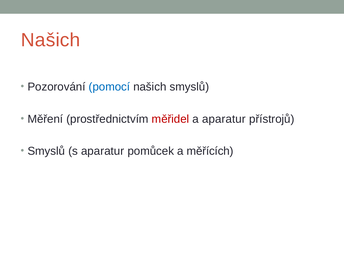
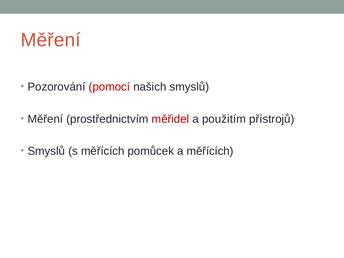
Našich at (51, 40): Našich -> Měření
pomocí colour: blue -> red
a aparatur: aparatur -> použitím
s aparatur: aparatur -> měřících
